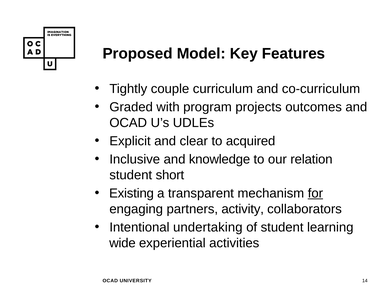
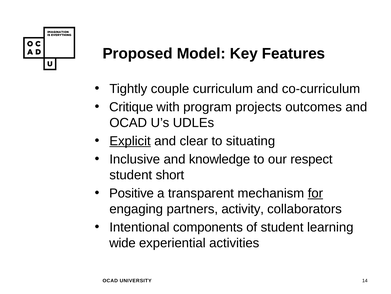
Graded: Graded -> Critique
Explicit underline: none -> present
acquired: acquired -> situating
relation: relation -> respect
Existing: Existing -> Positive
undertaking: undertaking -> components
